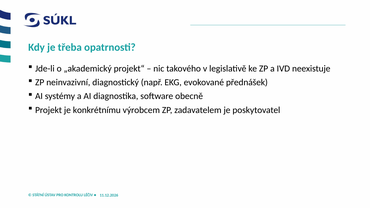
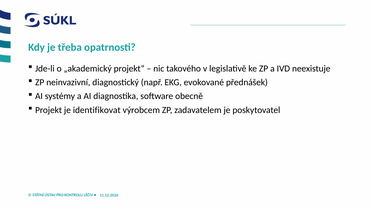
konkrétnímu: konkrétnímu -> identifikovat
